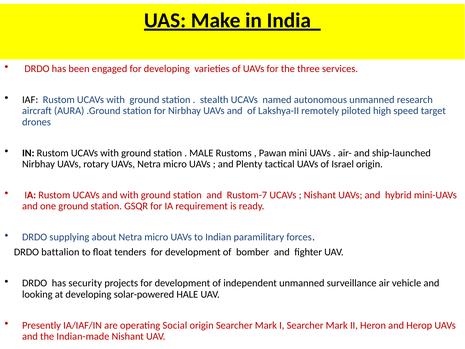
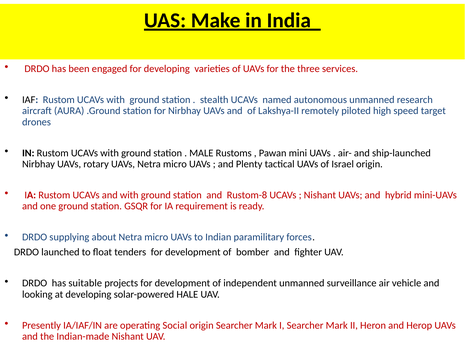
Rustom-7: Rustom-7 -> Rustom-8
battalion: battalion -> launched
security: security -> suitable
